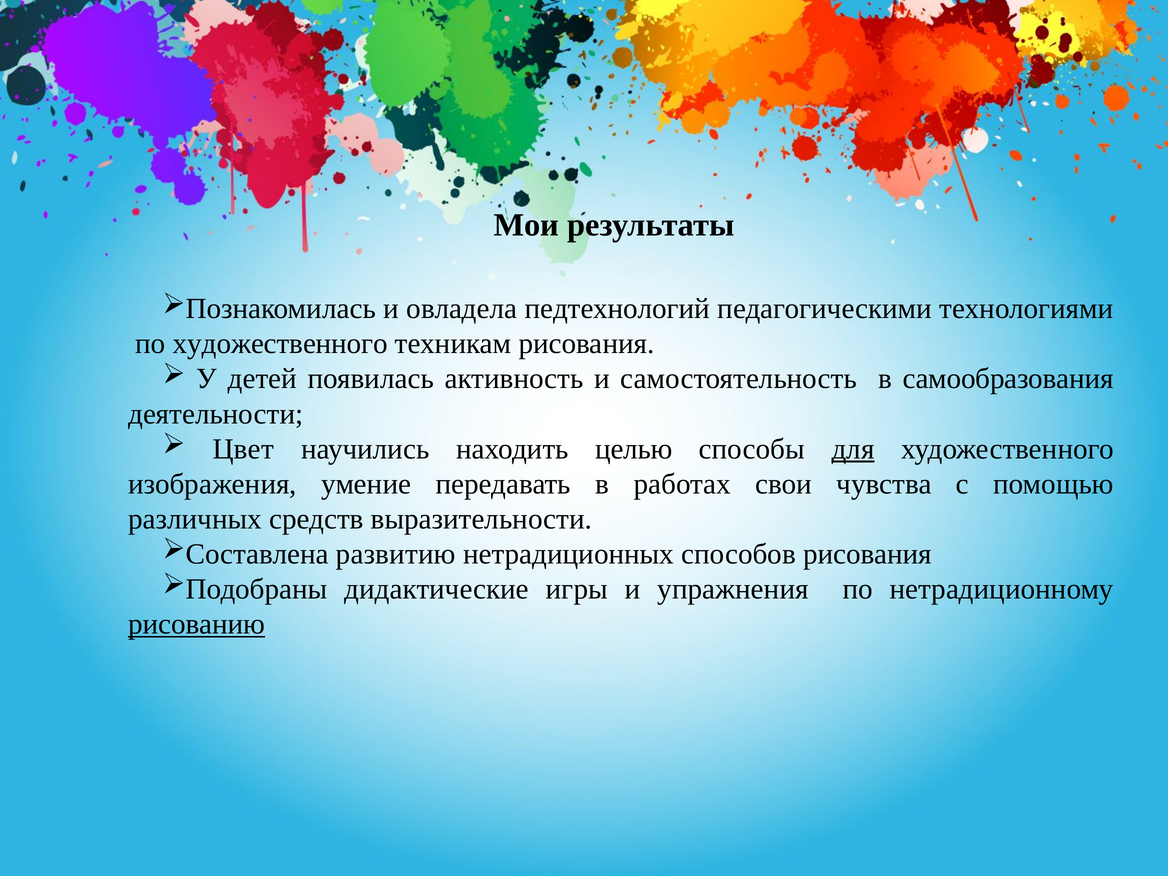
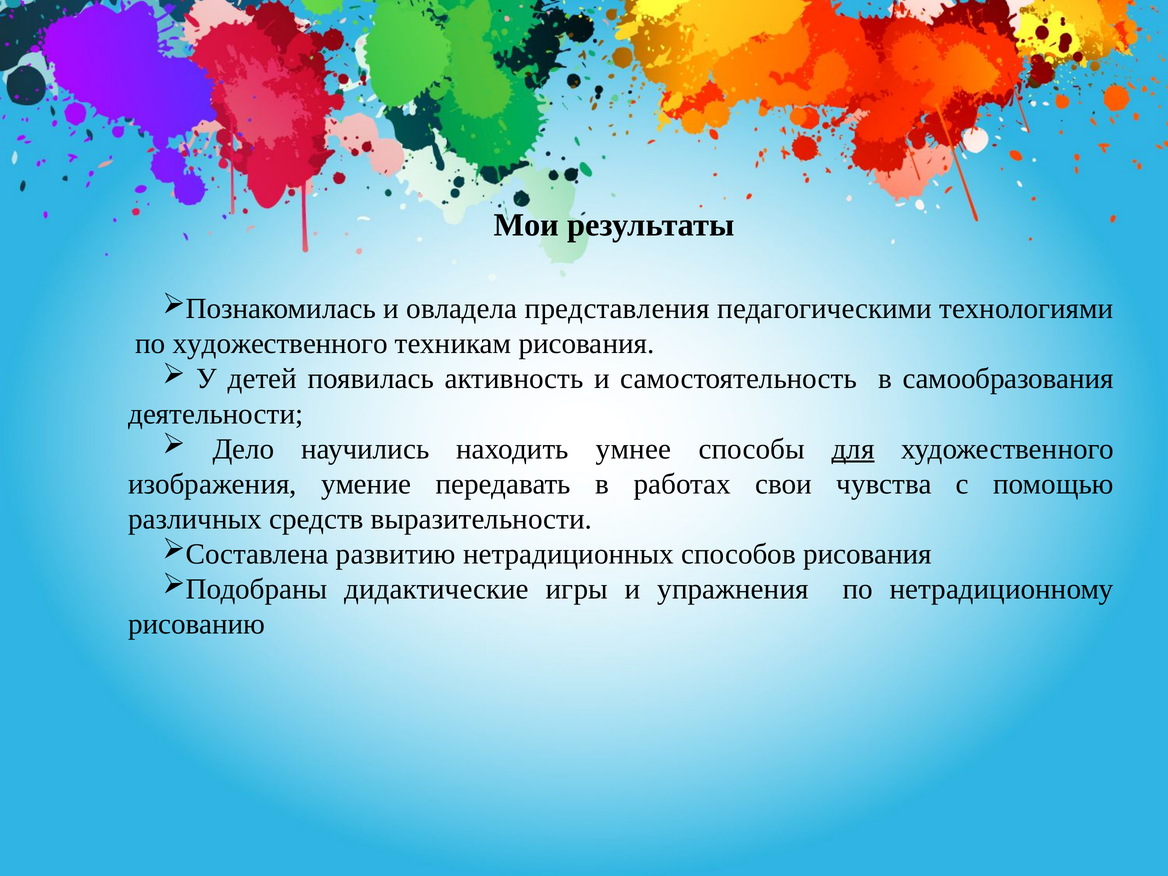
педтехнологий: педтехнологий -> представления
Цвет: Цвет -> Дело
целью: целью -> умнее
рисованию underline: present -> none
